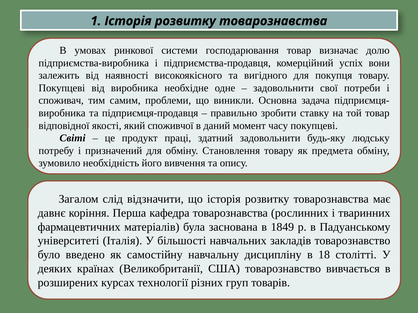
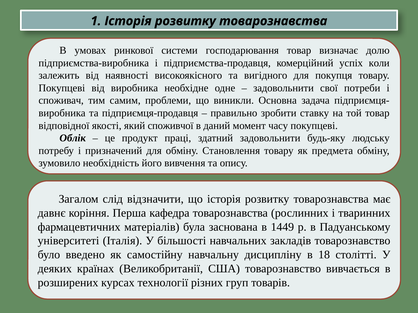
вони: вони -> коли
Світі: Світі -> Облік
1849: 1849 -> 1449
